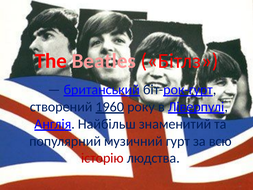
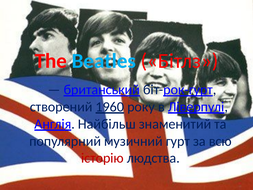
Beatles colour: pink -> light blue
